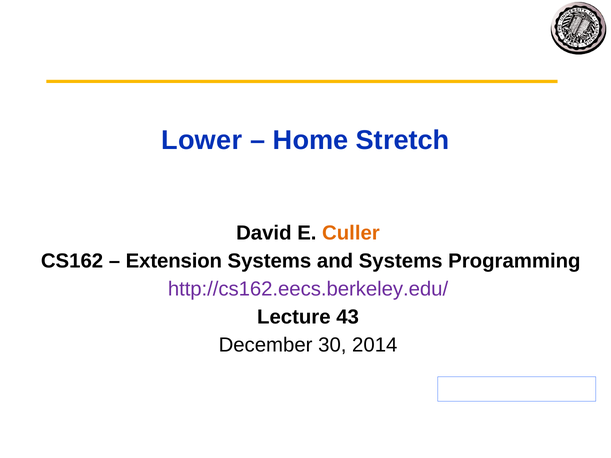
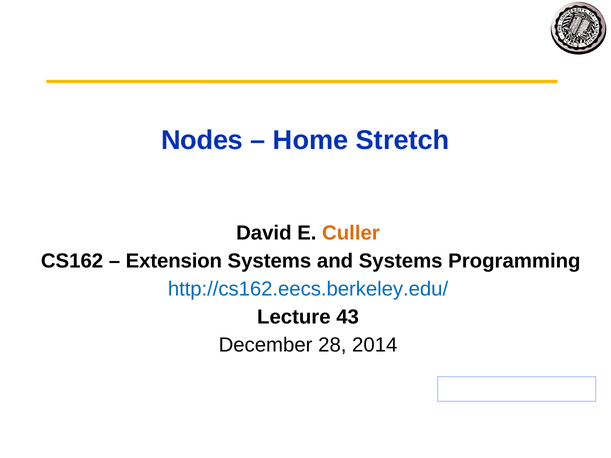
Lower: Lower -> Nodes
http://cs162.eecs.berkeley.edu/ colour: purple -> blue
30: 30 -> 28
